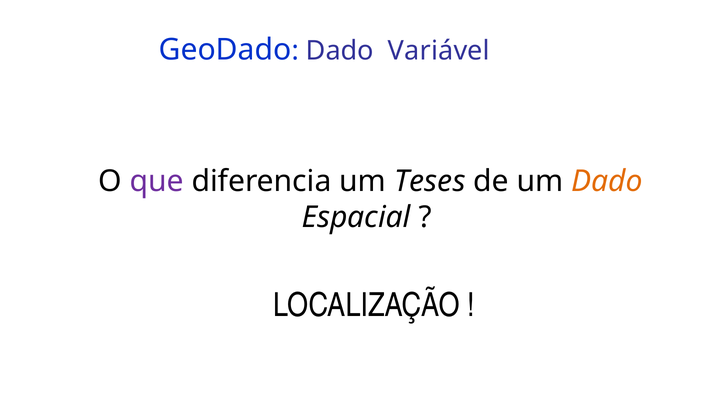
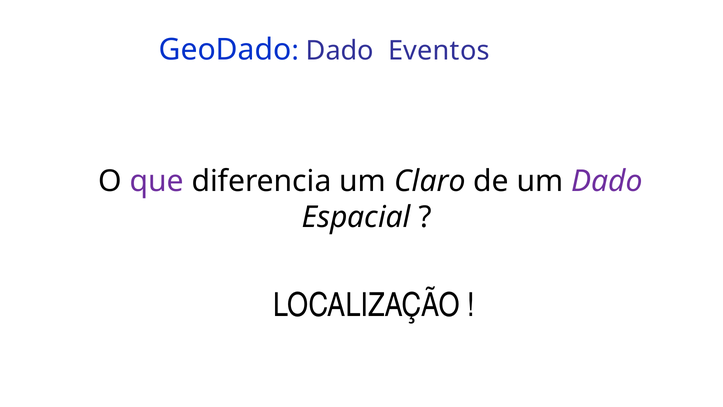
Variável: Variável -> Eventos
Teses: Teses -> Claro
Dado at (607, 181) colour: orange -> purple
